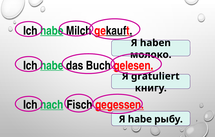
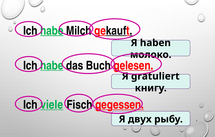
nach: nach -> viele
Я habe: habe -> двух
